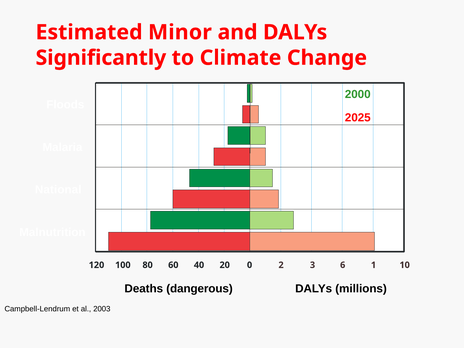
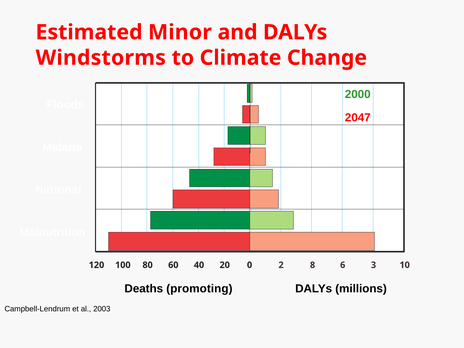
Significantly: Significantly -> Windstorms
2025: 2025 -> 2047
3: 3 -> 8
1: 1 -> 3
dangerous: dangerous -> promoting
